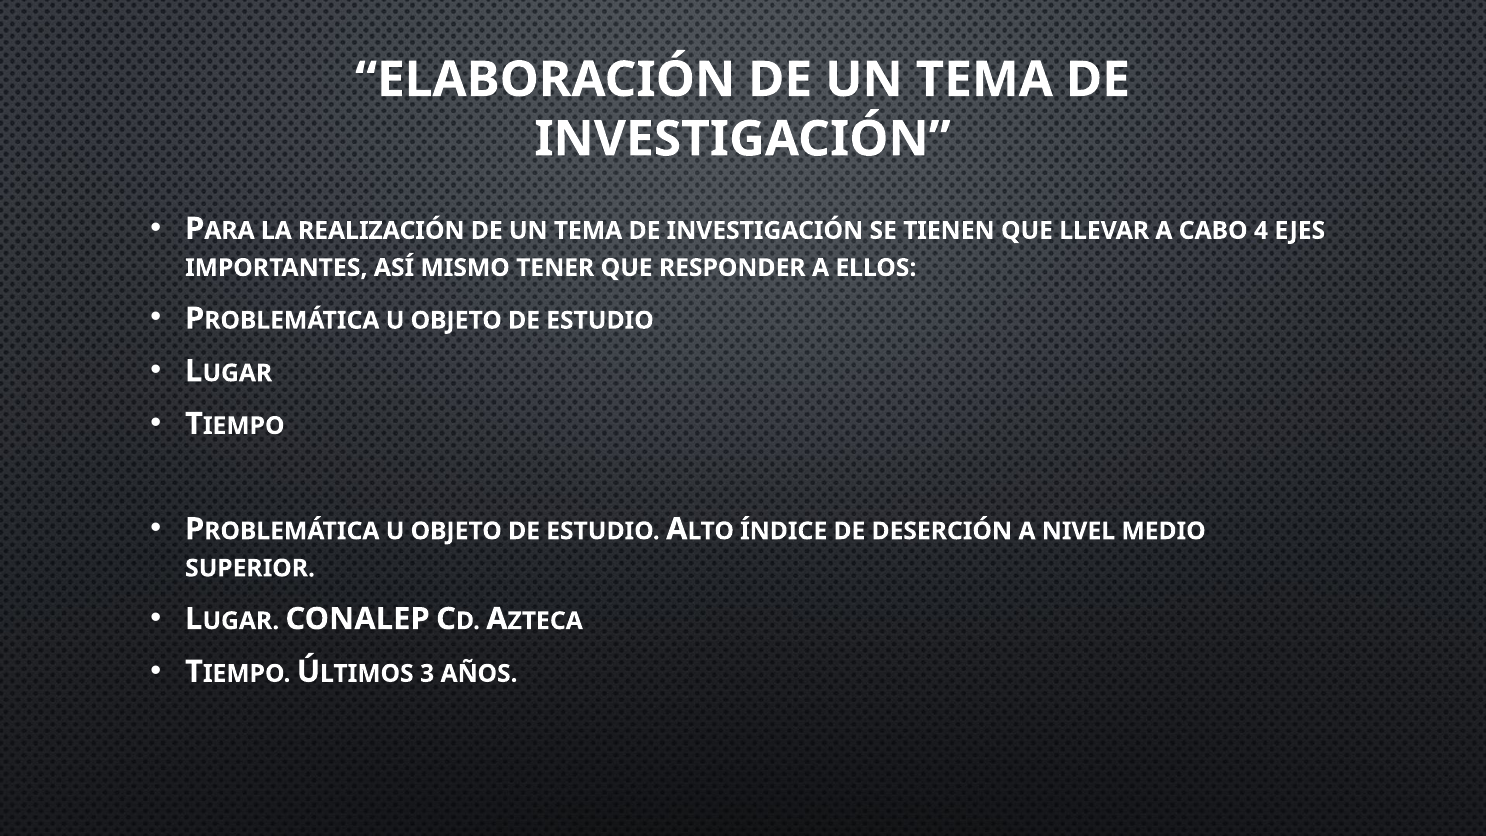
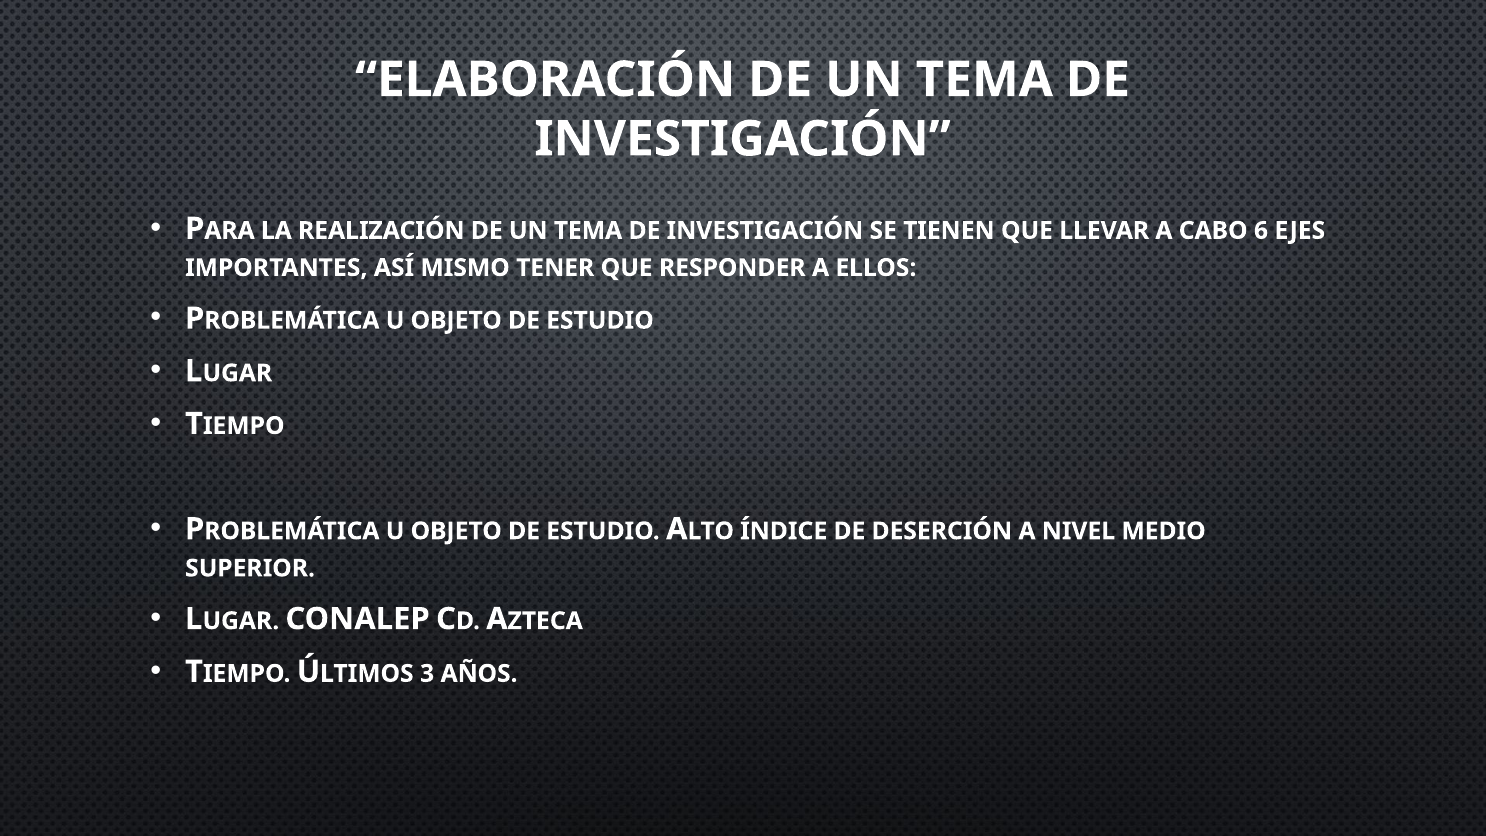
4: 4 -> 6
